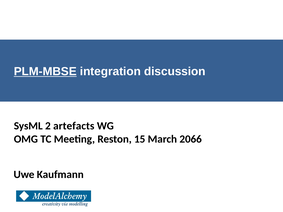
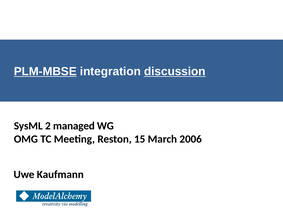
discussion underline: none -> present
artefacts: artefacts -> managed
2066: 2066 -> 2006
